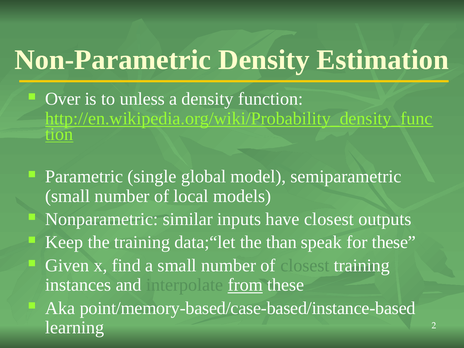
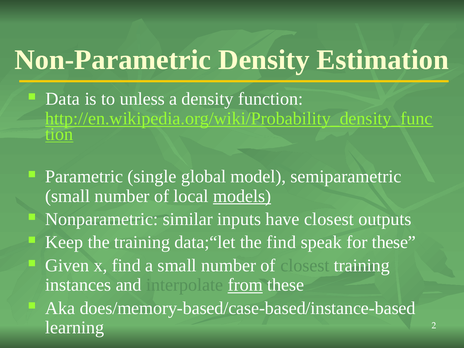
Over: Over -> Data
models underline: none -> present
the than: than -> find
point/memory-based/case-based/instance-based: point/memory-based/case-based/instance-based -> does/memory-based/case-based/instance-based
